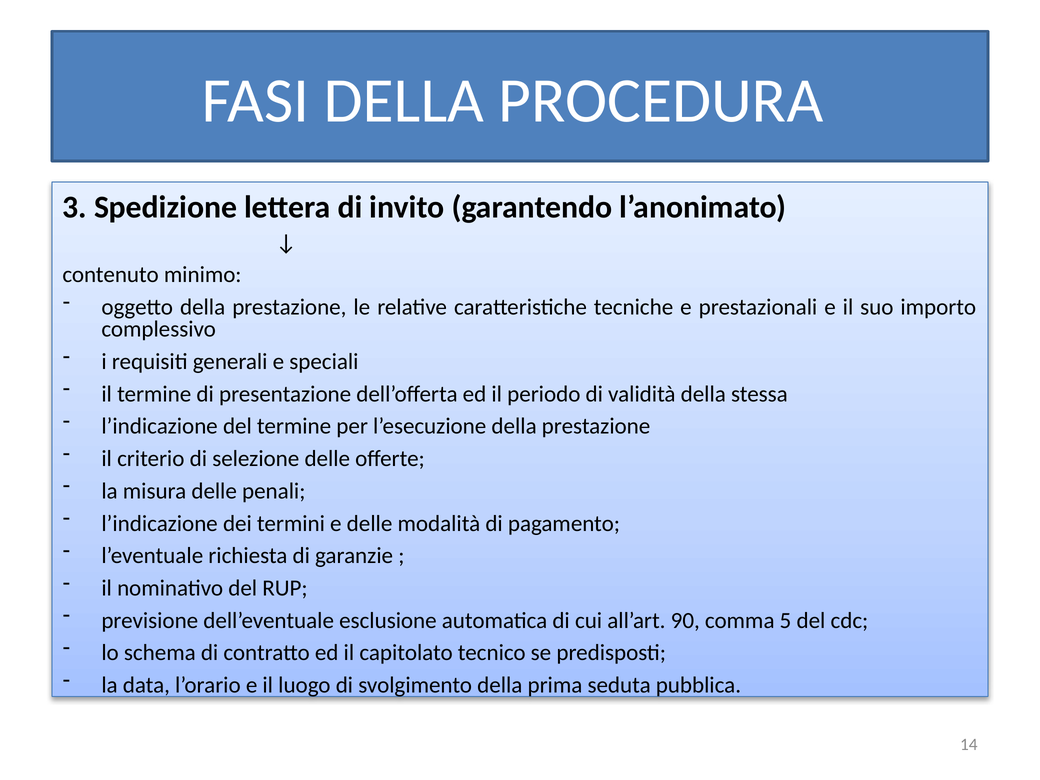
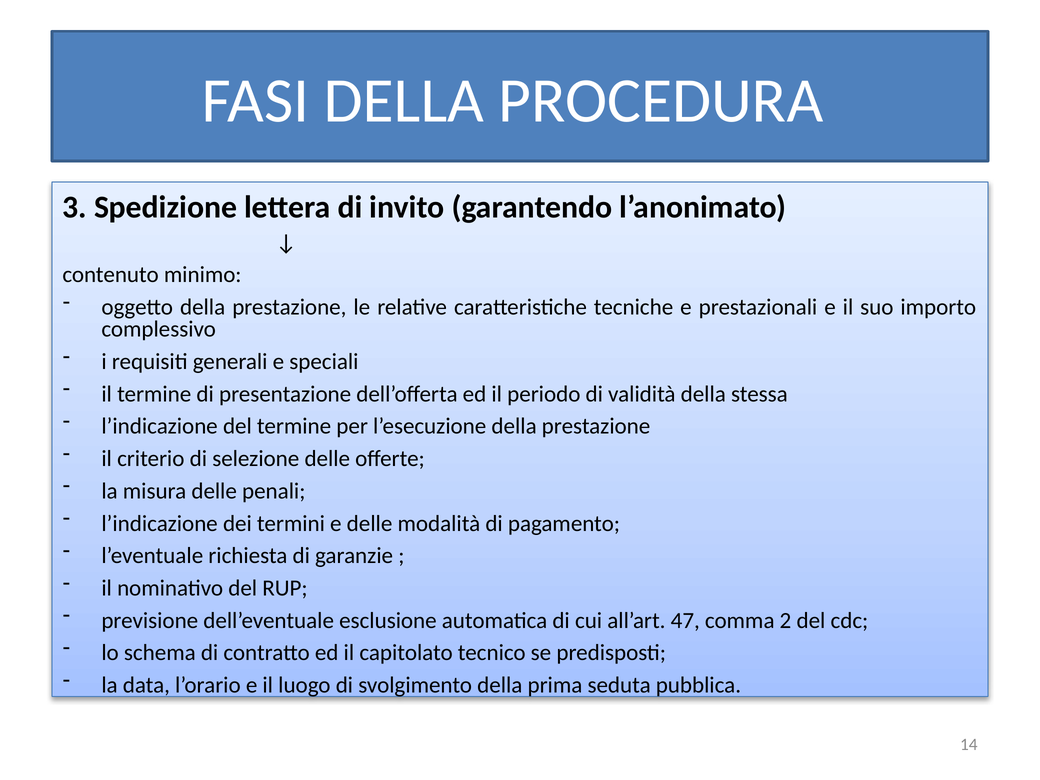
90: 90 -> 47
5: 5 -> 2
